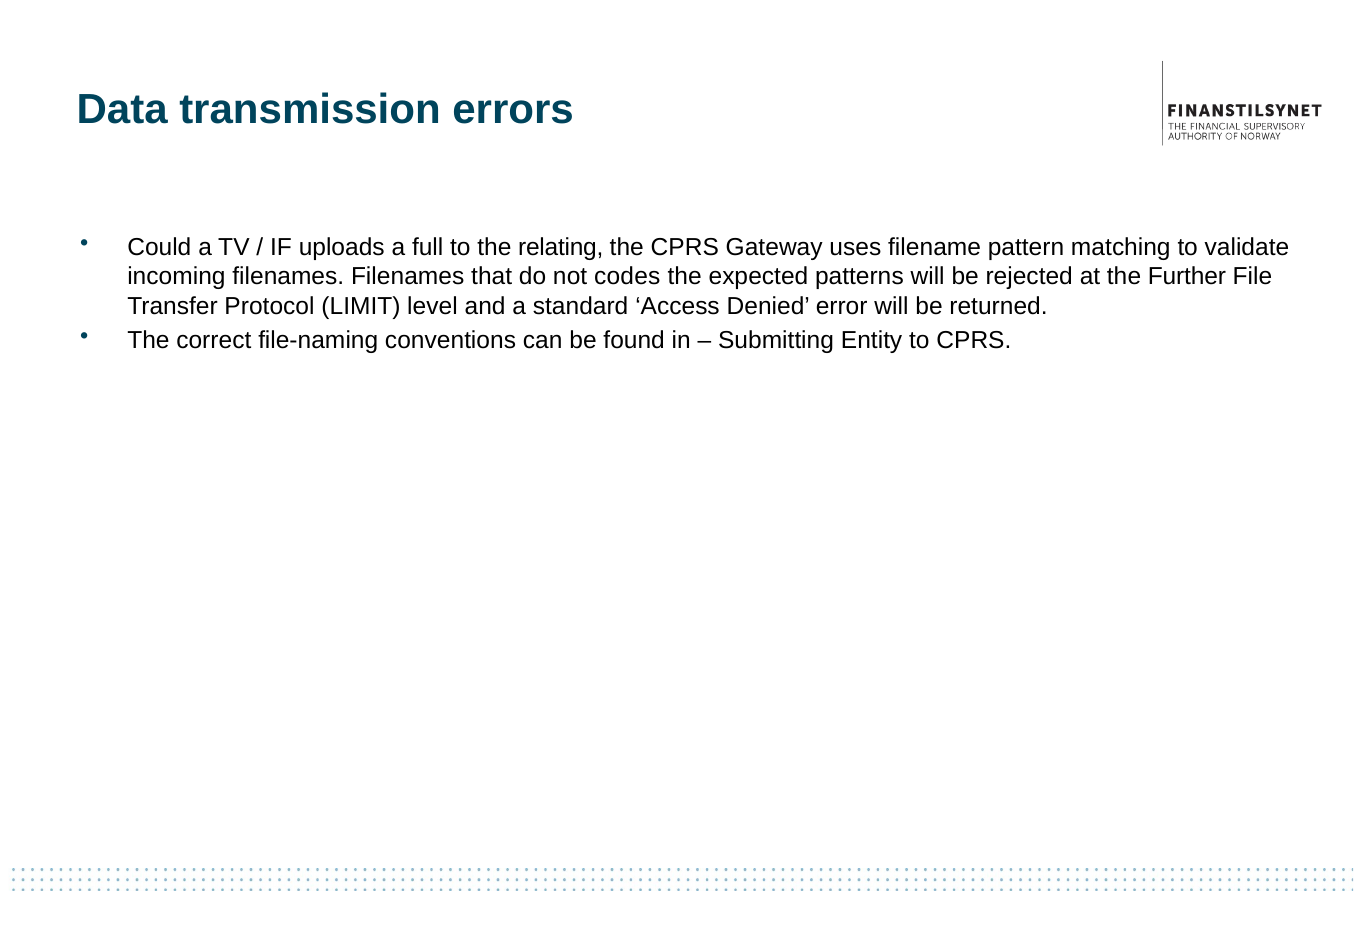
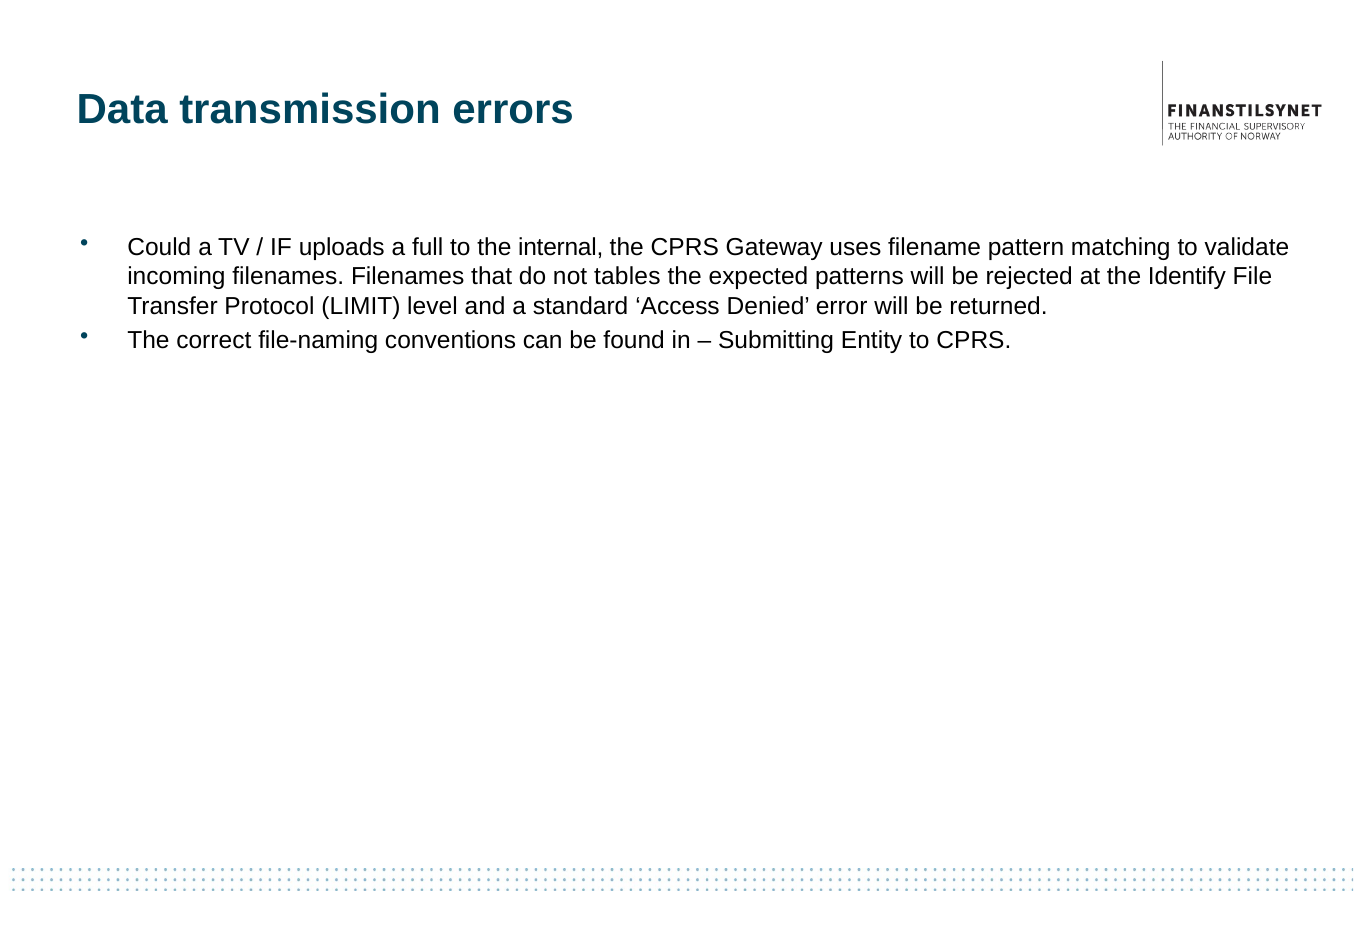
relating: relating -> internal
codes: codes -> tables
Further: Further -> Identify
